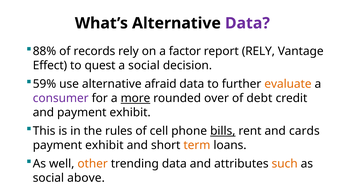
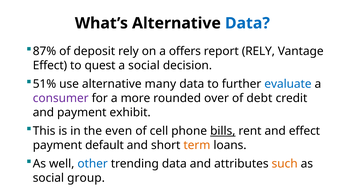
Data at (247, 23) colour: purple -> blue
88%: 88% -> 87%
records: records -> deposit
factor: factor -> offers
59%: 59% -> 51%
afraid: afraid -> many
evaluate colour: orange -> blue
more underline: present -> none
rules: rules -> even
and cards: cards -> effect
exhibit at (104, 145): exhibit -> default
other colour: orange -> blue
above: above -> group
